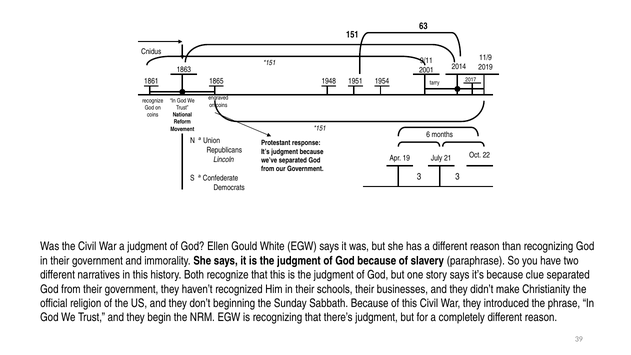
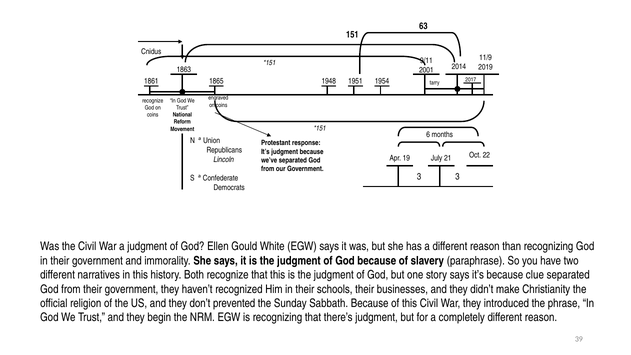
beginning: beginning -> prevented
